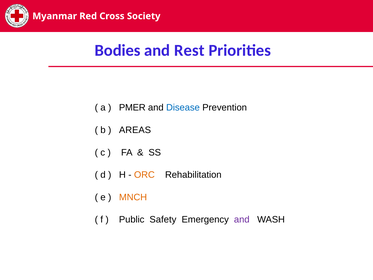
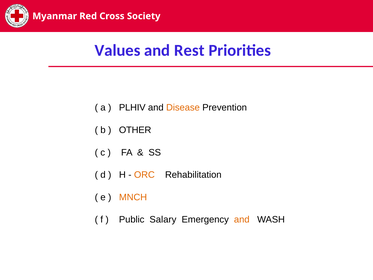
Bodies: Bodies -> Values
PMER: PMER -> PLHIV
Disease colour: blue -> orange
AREAS: AREAS -> OTHER
Safety: Safety -> Salary
and at (242, 219) colour: purple -> orange
